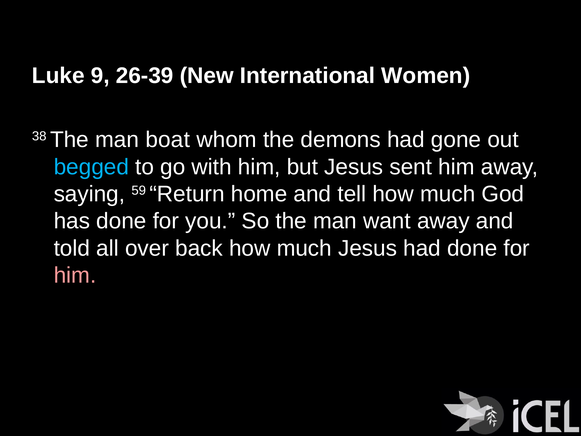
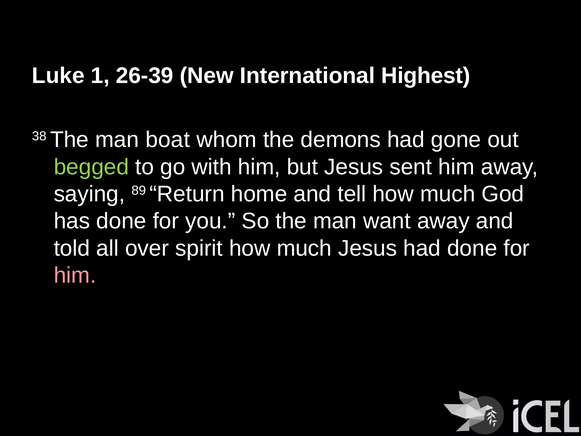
9: 9 -> 1
Women: Women -> Highest
begged colour: light blue -> light green
59: 59 -> 89
back: back -> spirit
